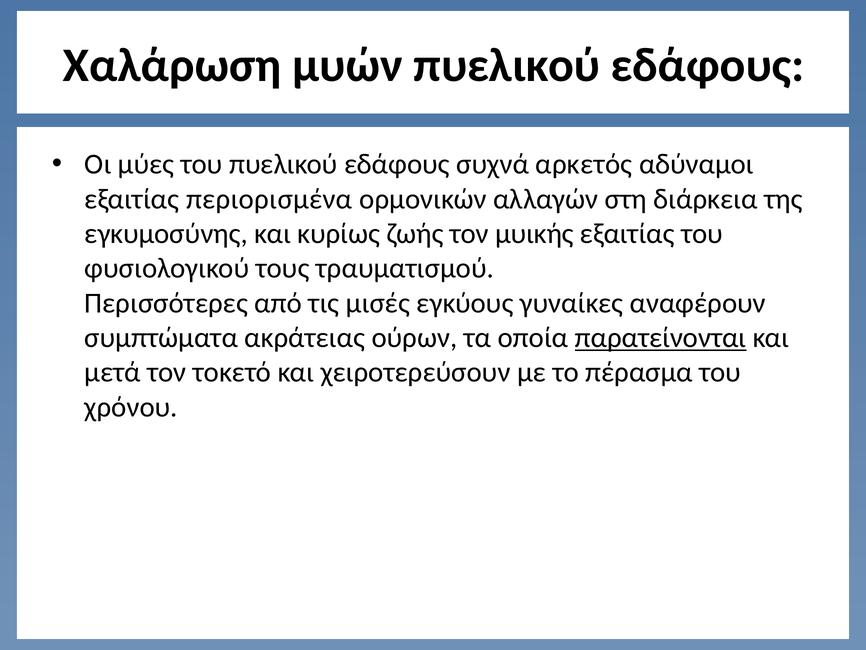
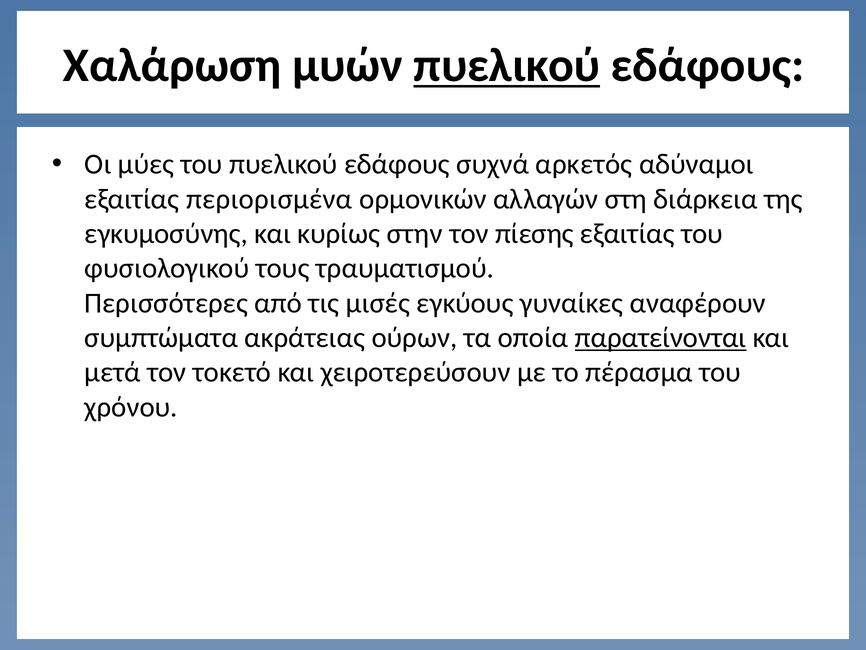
πυελικού at (507, 66) underline: none -> present
ζωής: ζωής -> στην
μυικής: μυικής -> πίεσης
